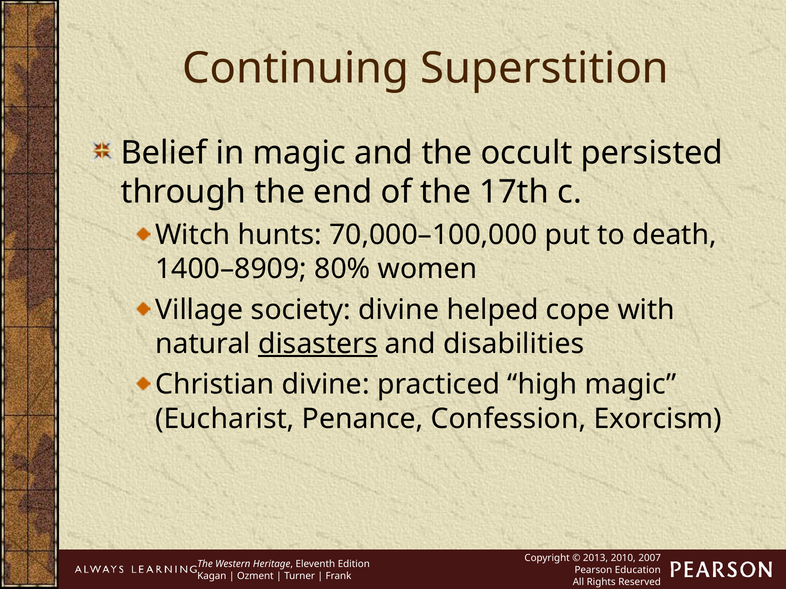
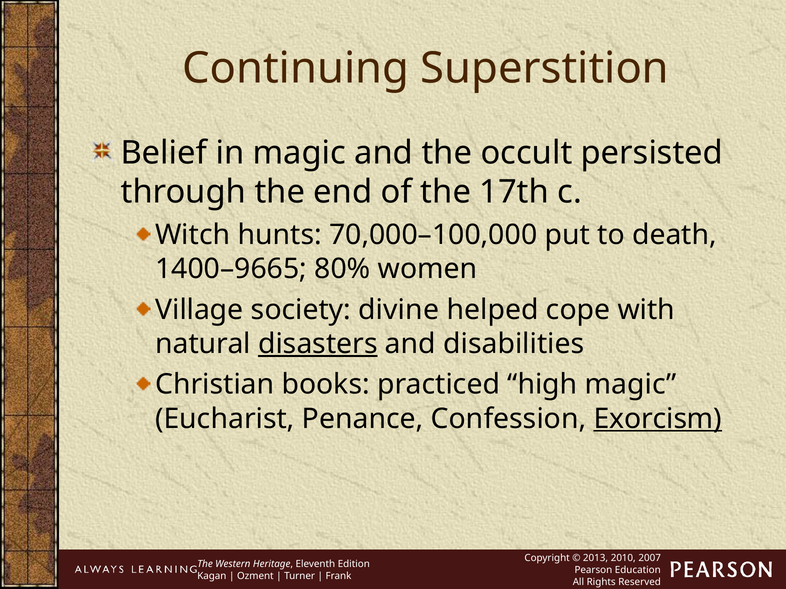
1400–8909: 1400–8909 -> 1400–9665
Christian divine: divine -> books
Exorcism underline: none -> present
